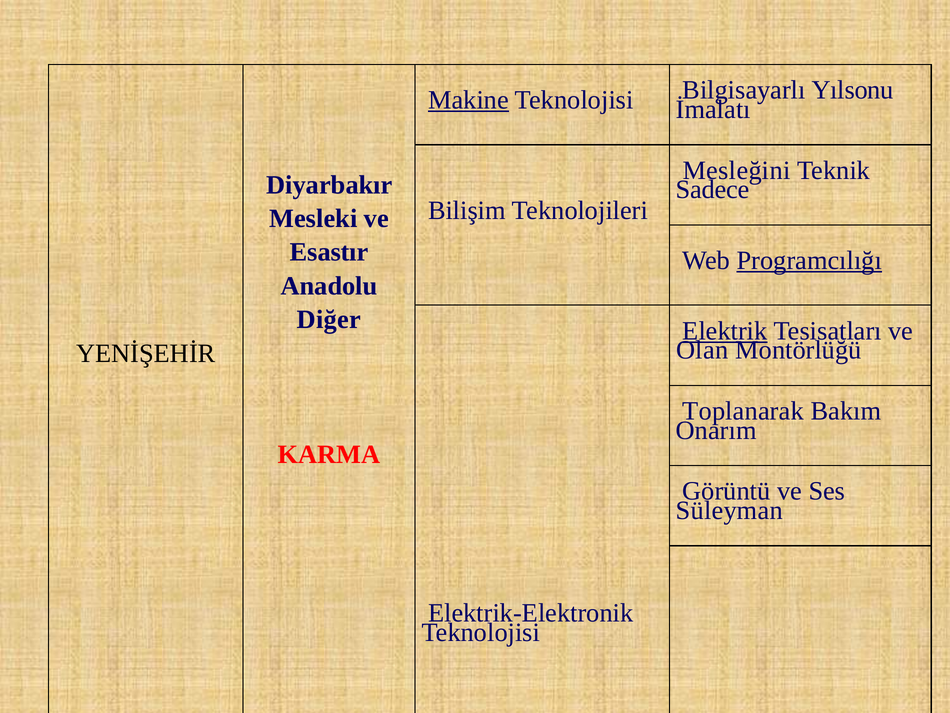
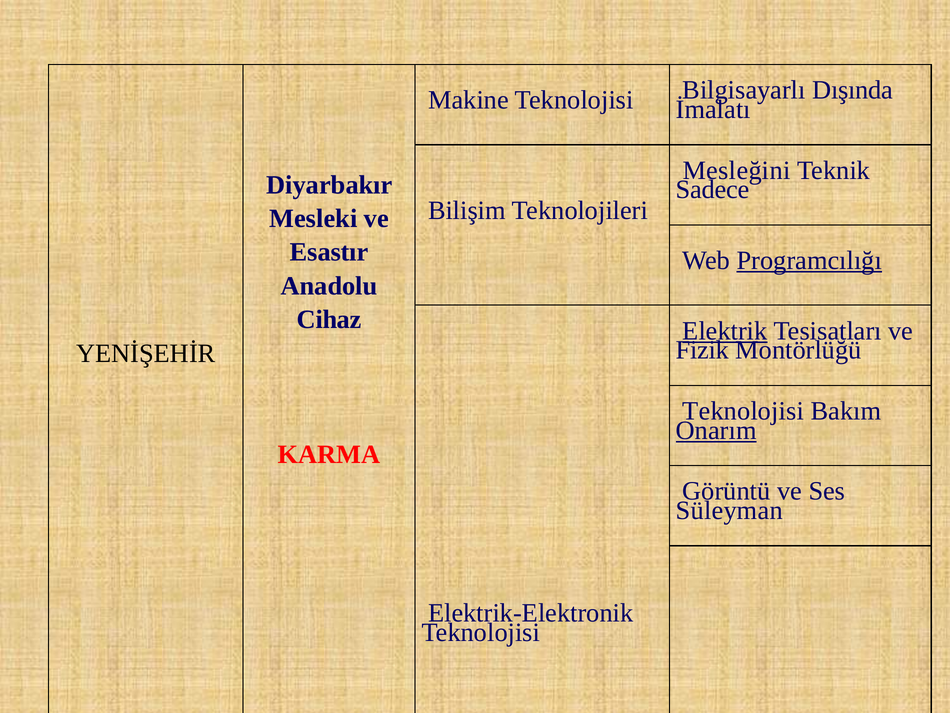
Makine underline: present -> none
Yılsonu: Yılsonu -> Dışında
Diğer: Diğer -> Cihaz
Olan: Olan -> Fizik
Toplanarak at (743, 411): Toplanarak -> Teknolojisi
Onarım underline: none -> present
